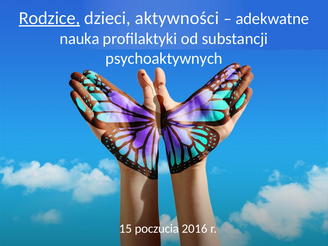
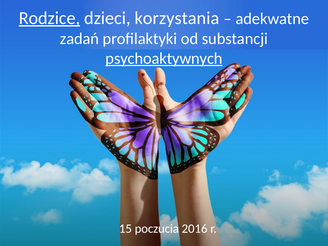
aktywności: aktywności -> korzystania
nauka: nauka -> zadań
psychoaktywnych underline: none -> present
